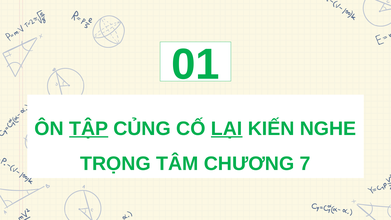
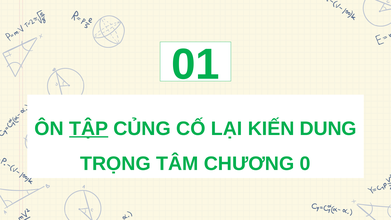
LẠI underline: present -> none
NGHE: NGHE -> DUNG
7: 7 -> 0
